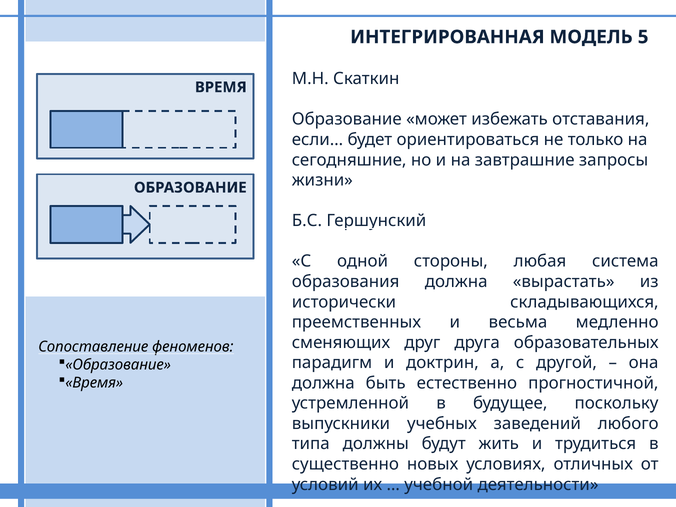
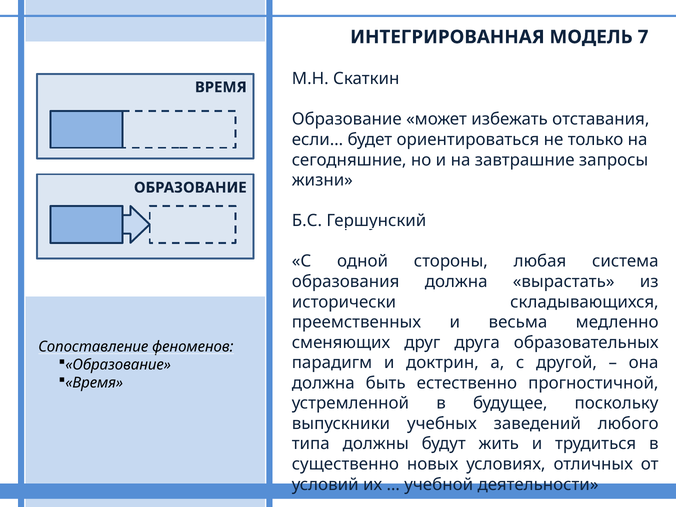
5: 5 -> 7
